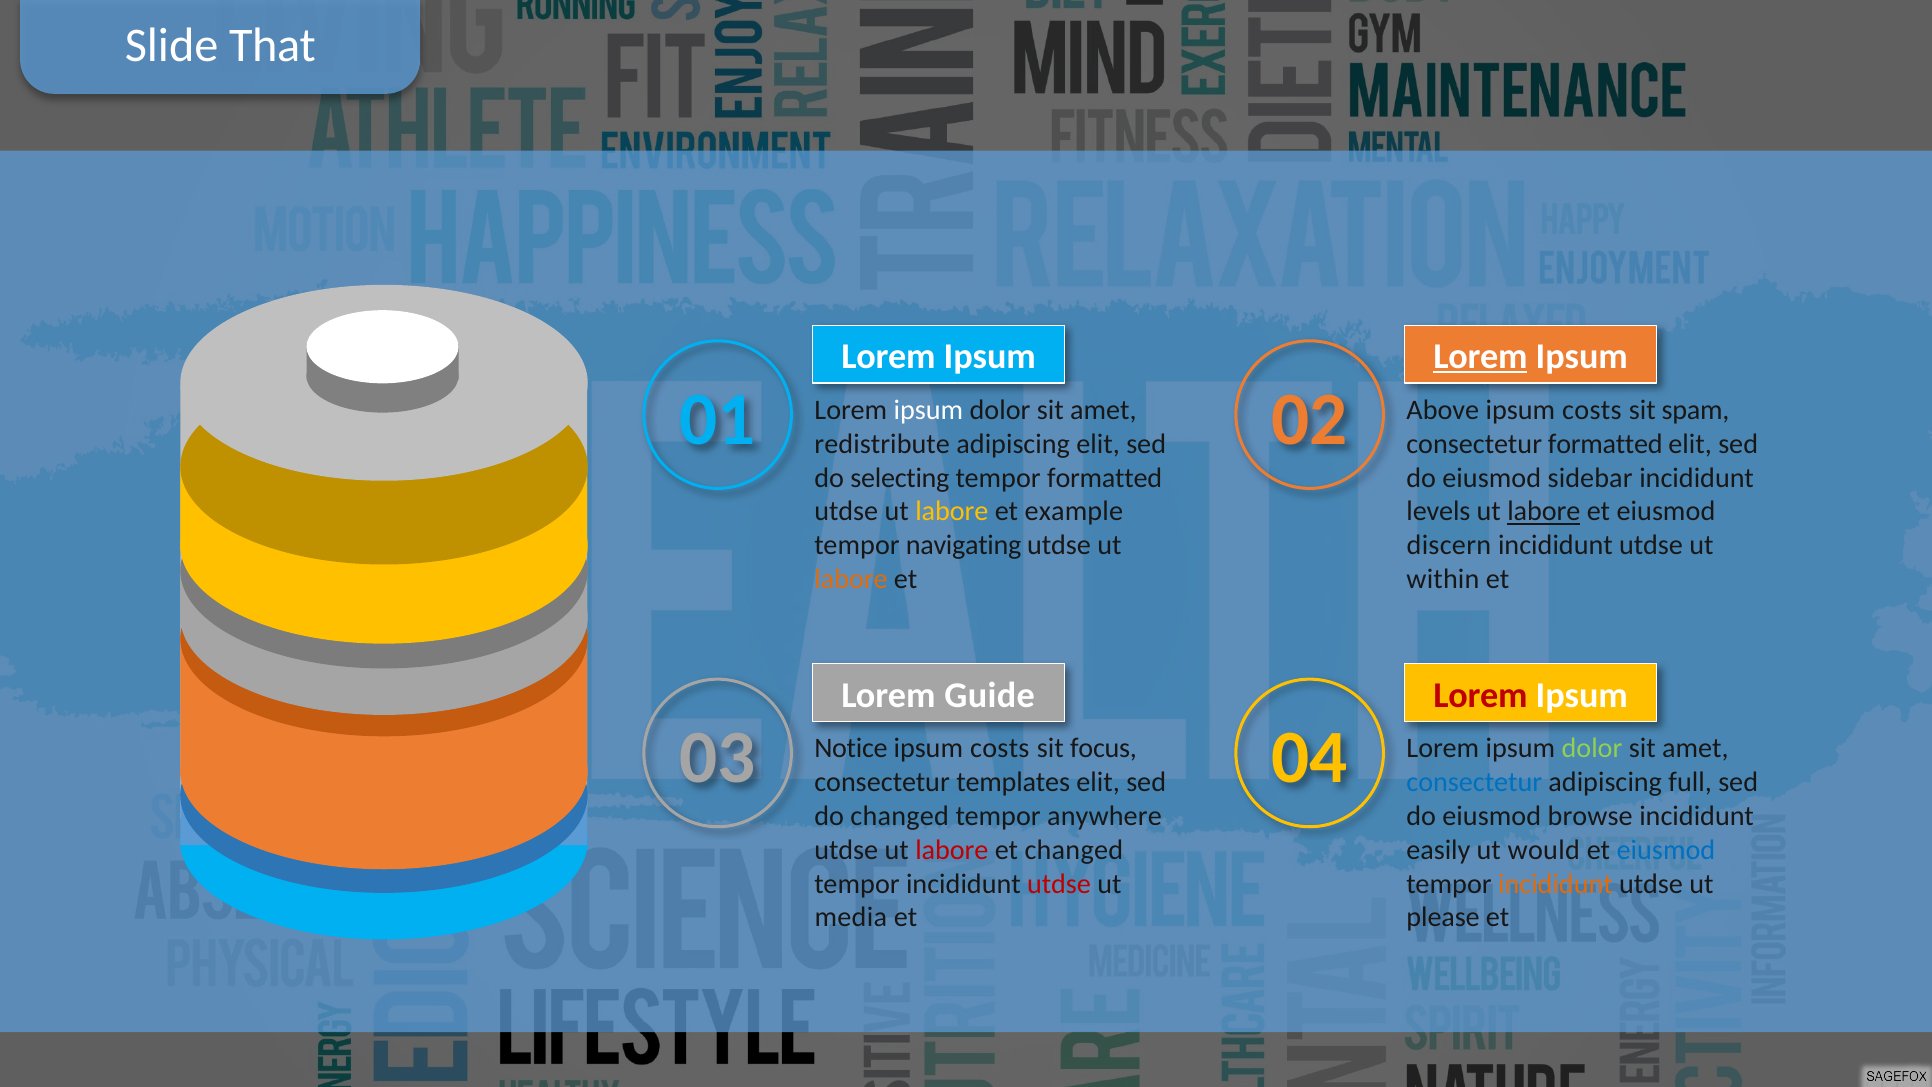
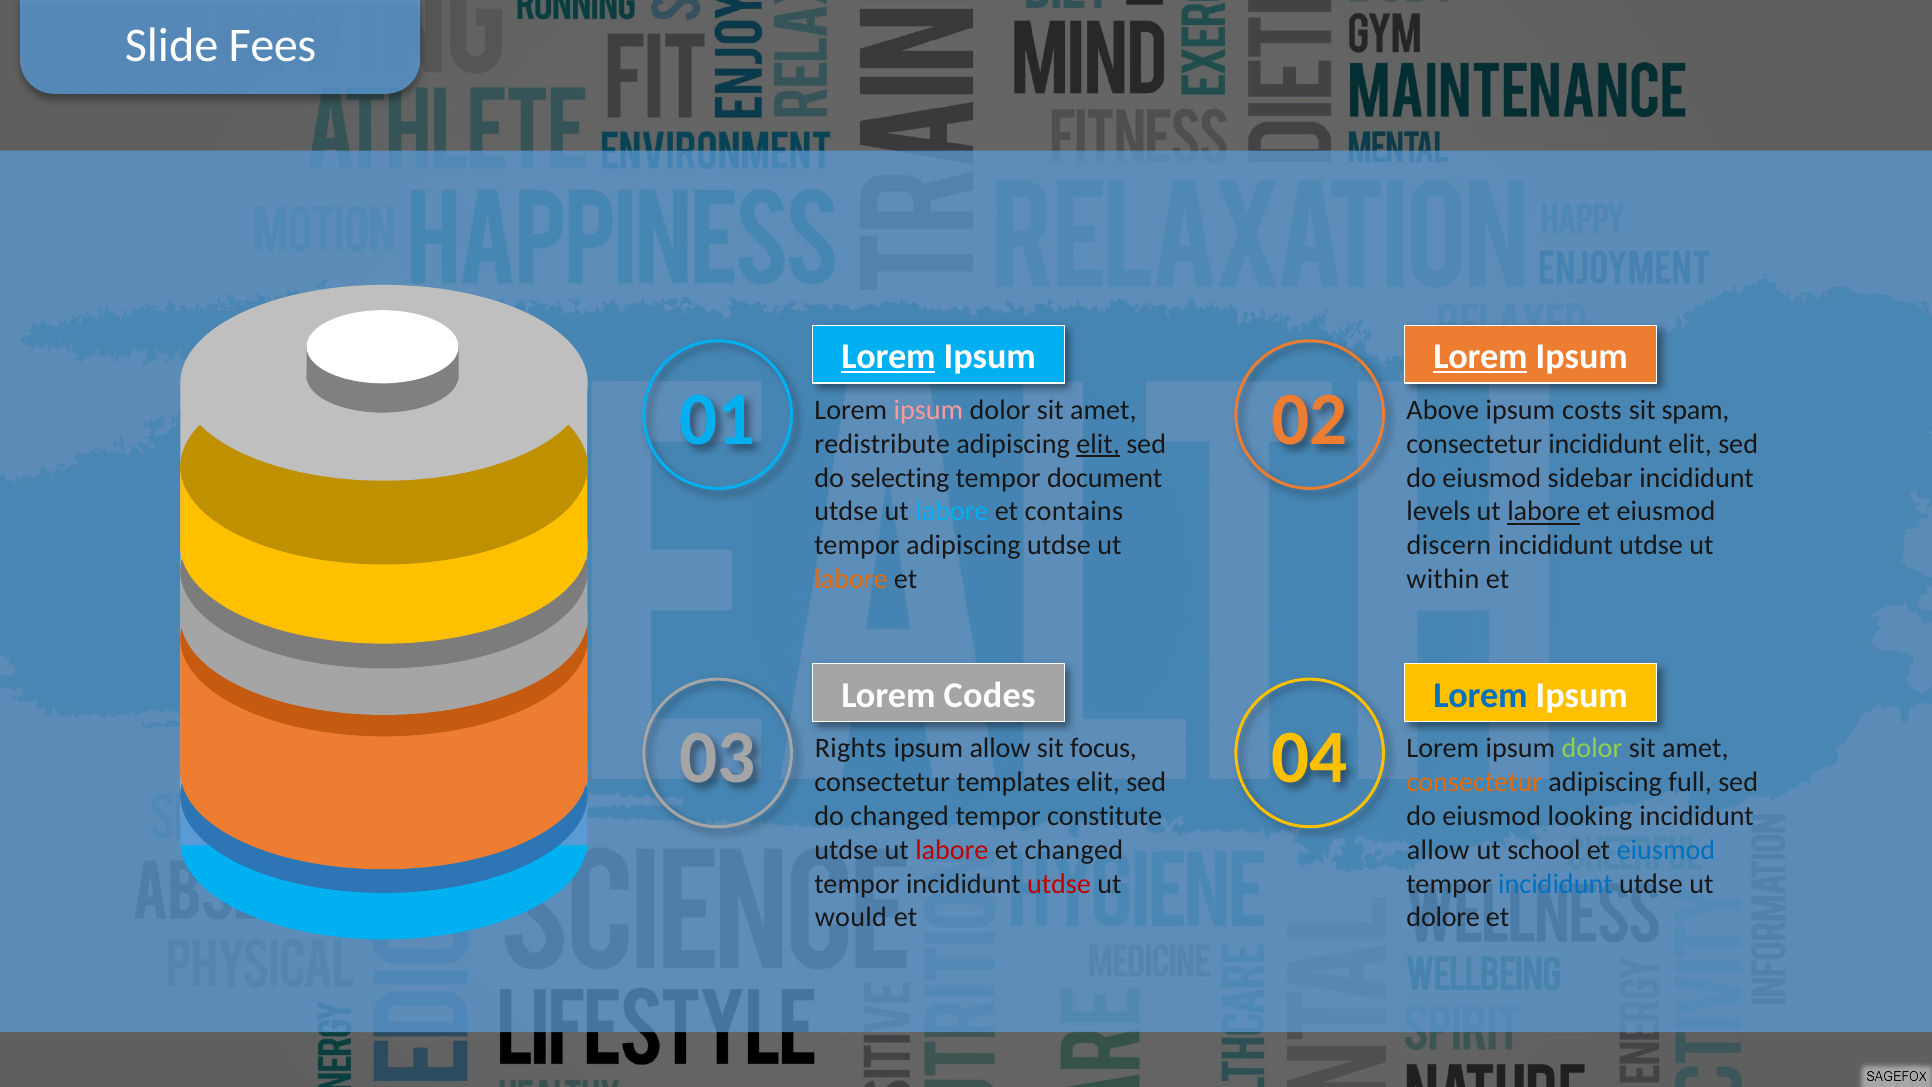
That: That -> Fees
Lorem at (888, 357) underline: none -> present
ipsum at (928, 410) colour: white -> pink
elit at (1098, 444) underline: none -> present
consectetur formatted: formatted -> incididunt
tempor formatted: formatted -> document
labore at (952, 511) colour: yellow -> light blue
example: example -> contains
tempor navigating: navigating -> adipiscing
Guide: Guide -> Codes
Lorem at (1480, 695) colour: red -> blue
Notice: Notice -> Rights
costs at (1000, 748): costs -> allow
consectetur at (1474, 782) colour: blue -> orange
anywhere: anywhere -> constitute
browse: browse -> looking
easily at (1438, 850): easily -> allow
would: would -> school
incididunt at (1555, 884) colour: orange -> blue
media: media -> would
please: please -> dolore
